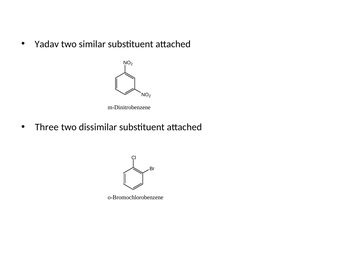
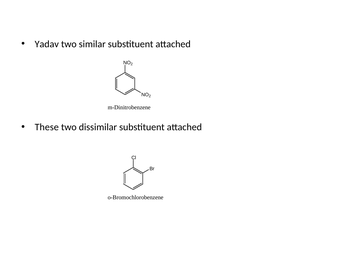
Three: Three -> These
